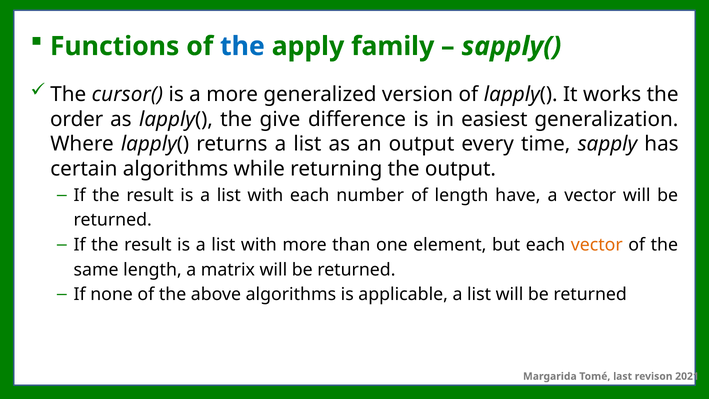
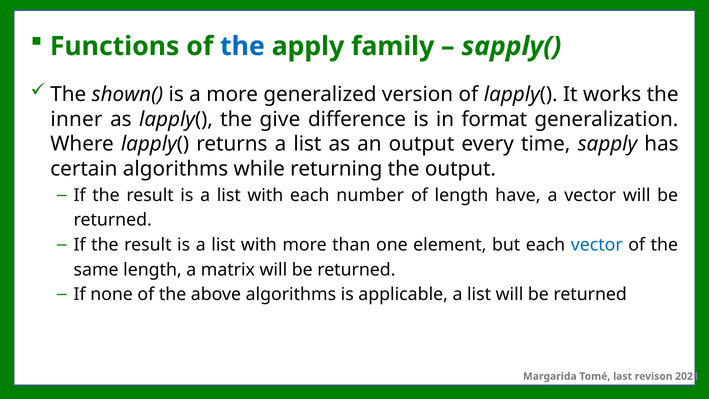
cursor(: cursor( -> shown(
order: order -> inner
easiest: easiest -> format
vector at (597, 245) colour: orange -> blue
